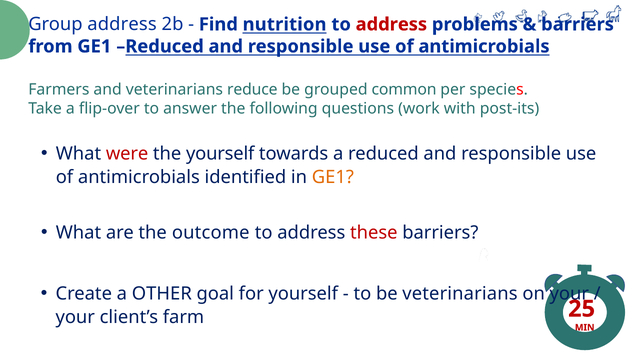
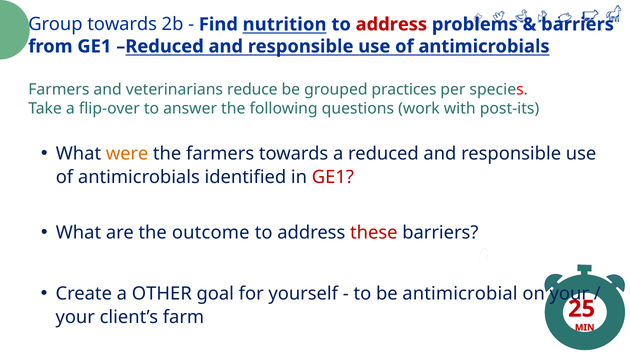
Group address: address -> towards
common: common -> practices
were colour: red -> orange
the yourself: yourself -> farmers
GE1 at (333, 177) colour: orange -> red
be veterinarians: veterinarians -> antimicrobial
